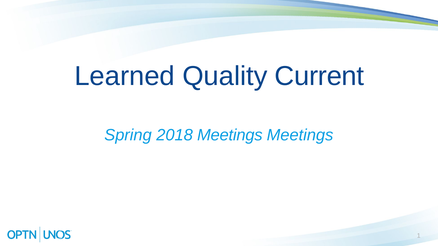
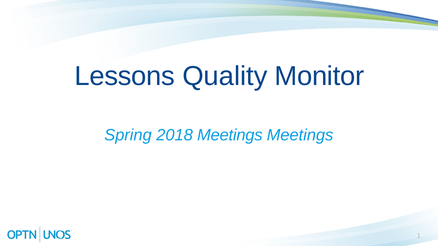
Learned: Learned -> Lessons
Current: Current -> Monitor
